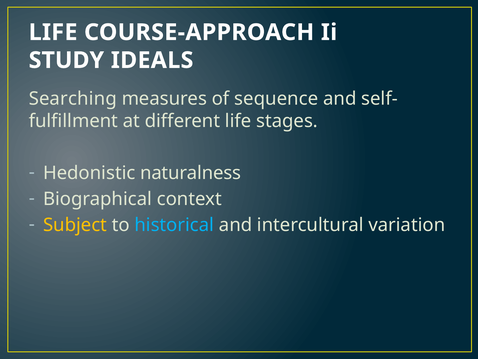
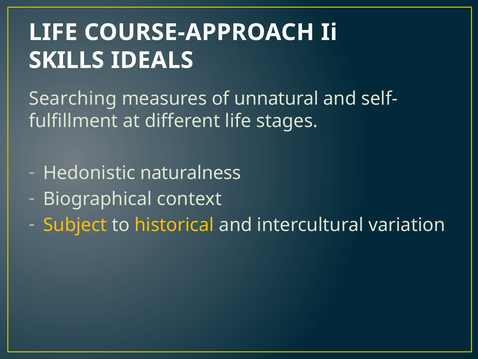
STUDY: STUDY -> SKILLS
sequence: sequence -> unnatural
historical colour: light blue -> yellow
